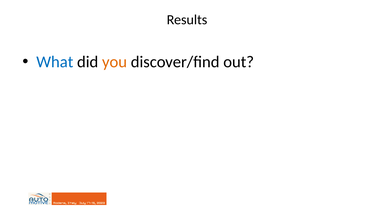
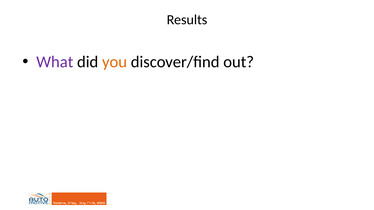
What colour: blue -> purple
